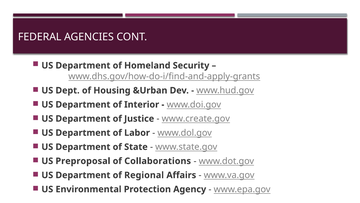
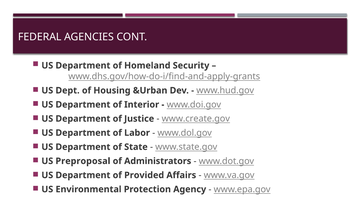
Collaborations: Collaborations -> Administrators
Regional: Regional -> Provided
